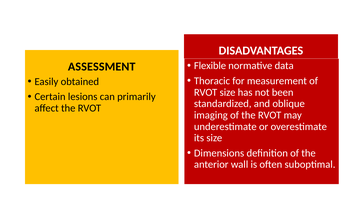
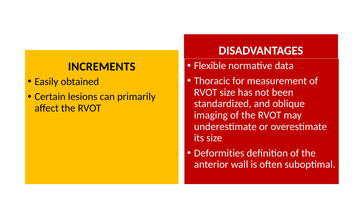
ASSESSMENT: ASSESSMENT -> INCREMENTS
Dimensions: Dimensions -> Deformities
